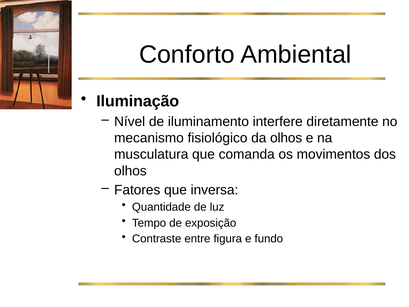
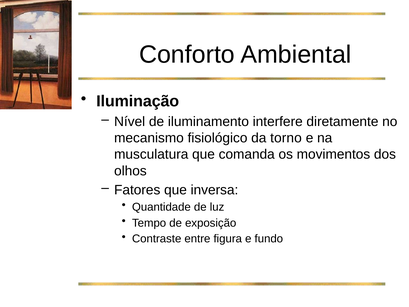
da olhos: olhos -> torno
